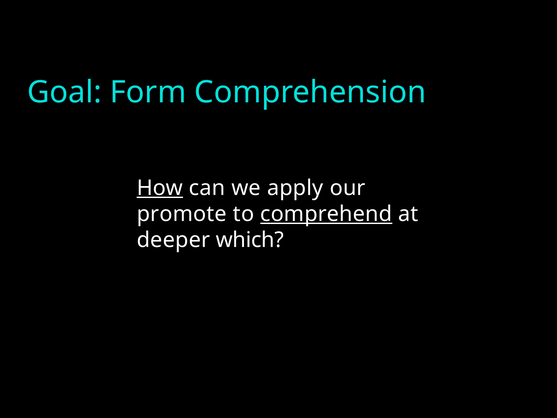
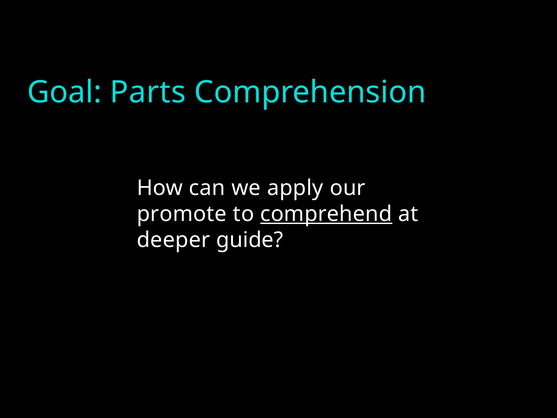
Form: Form -> Parts
How underline: present -> none
which: which -> guide
